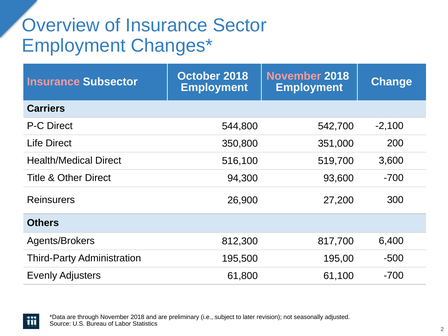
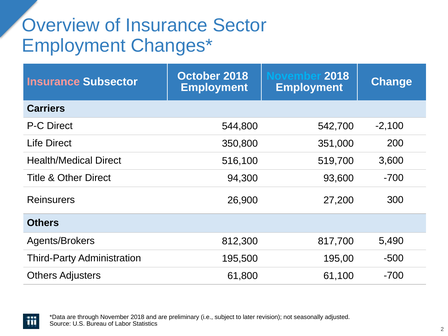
November at (294, 76) colour: pink -> light blue
6,400: 6,400 -> 5,490
Evenly at (42, 275): Evenly -> Others
